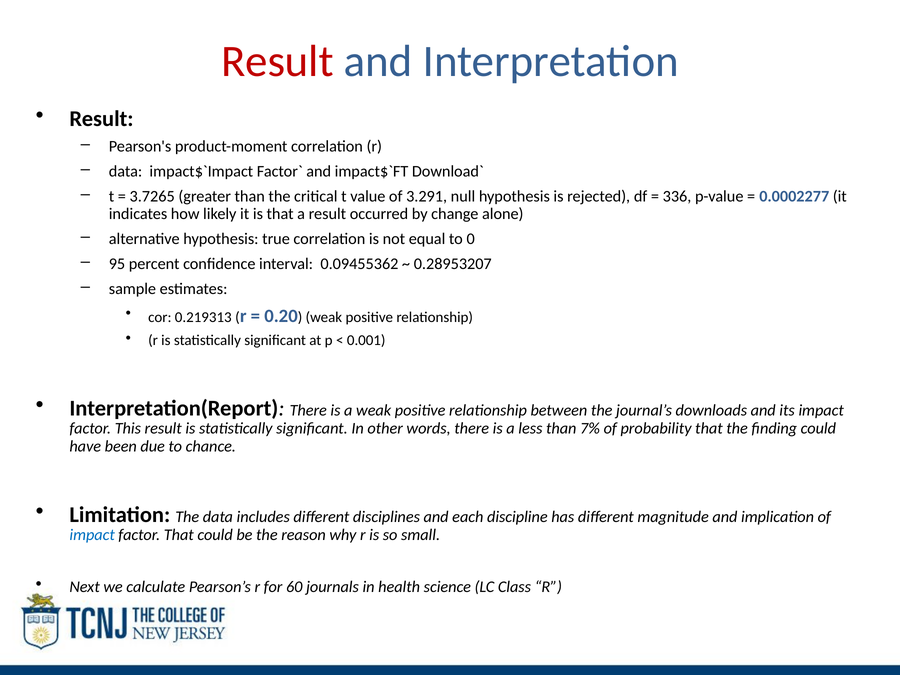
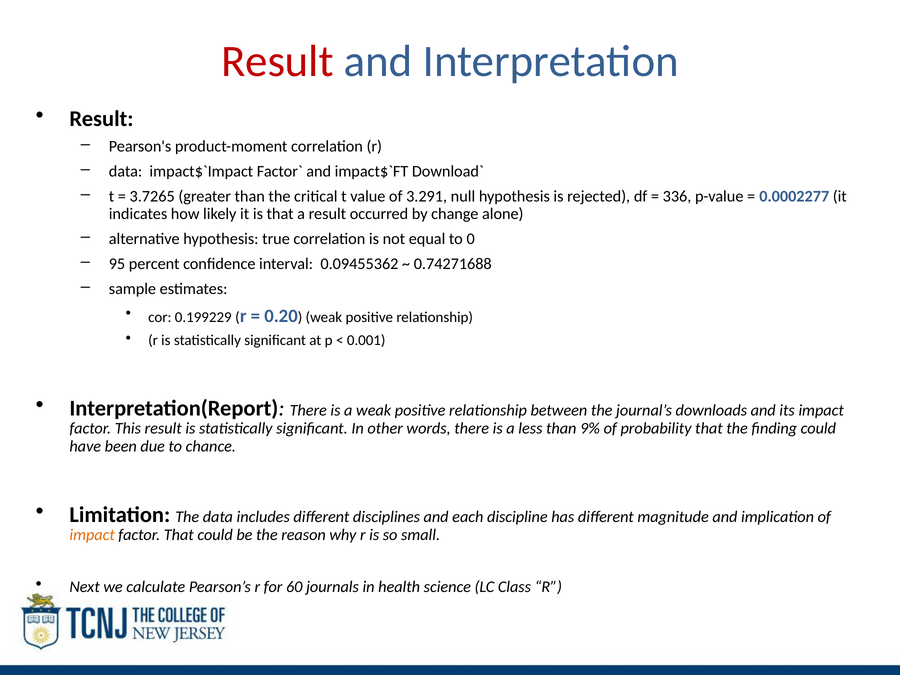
0.28953207: 0.28953207 -> 0.74271688
0.219313: 0.219313 -> 0.199229
7%: 7% -> 9%
impact at (92, 535) colour: blue -> orange
